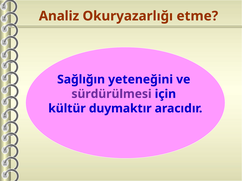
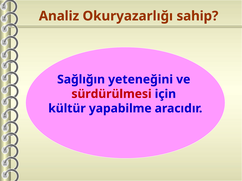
etme: etme -> sahip
sürdürülmesi colour: purple -> red
duymaktır: duymaktır -> yapabilme
